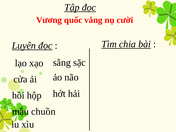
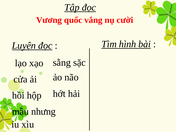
chia: chia -> hình
chuồn: chuồn -> nhưng
